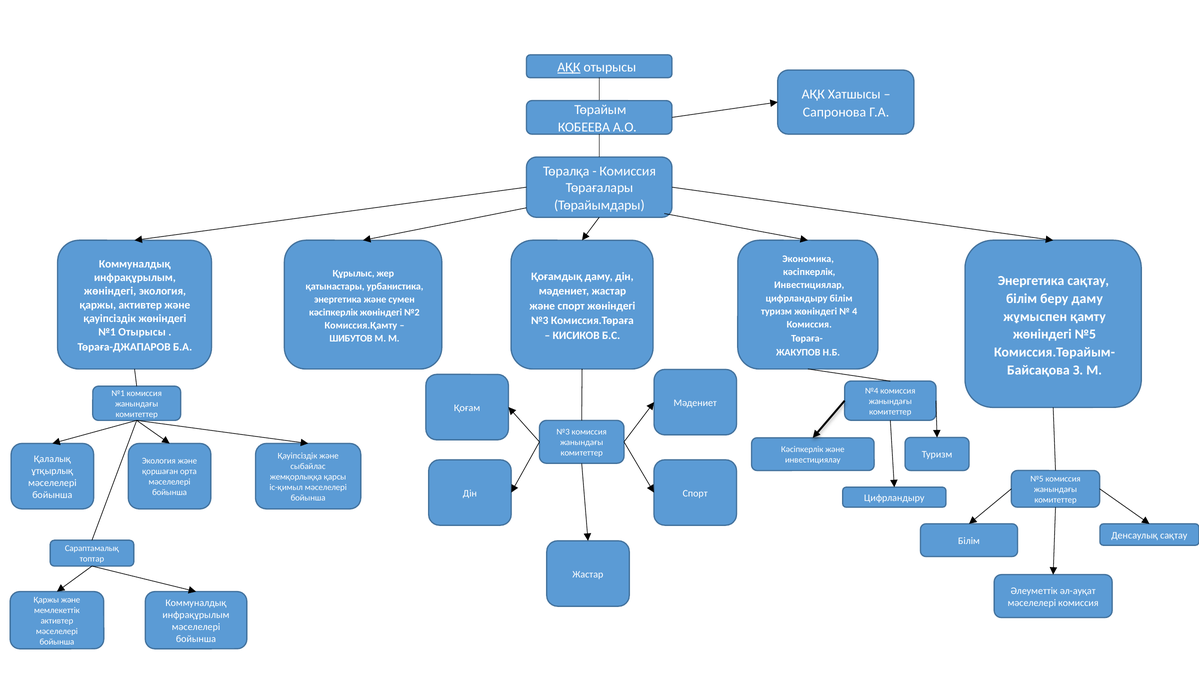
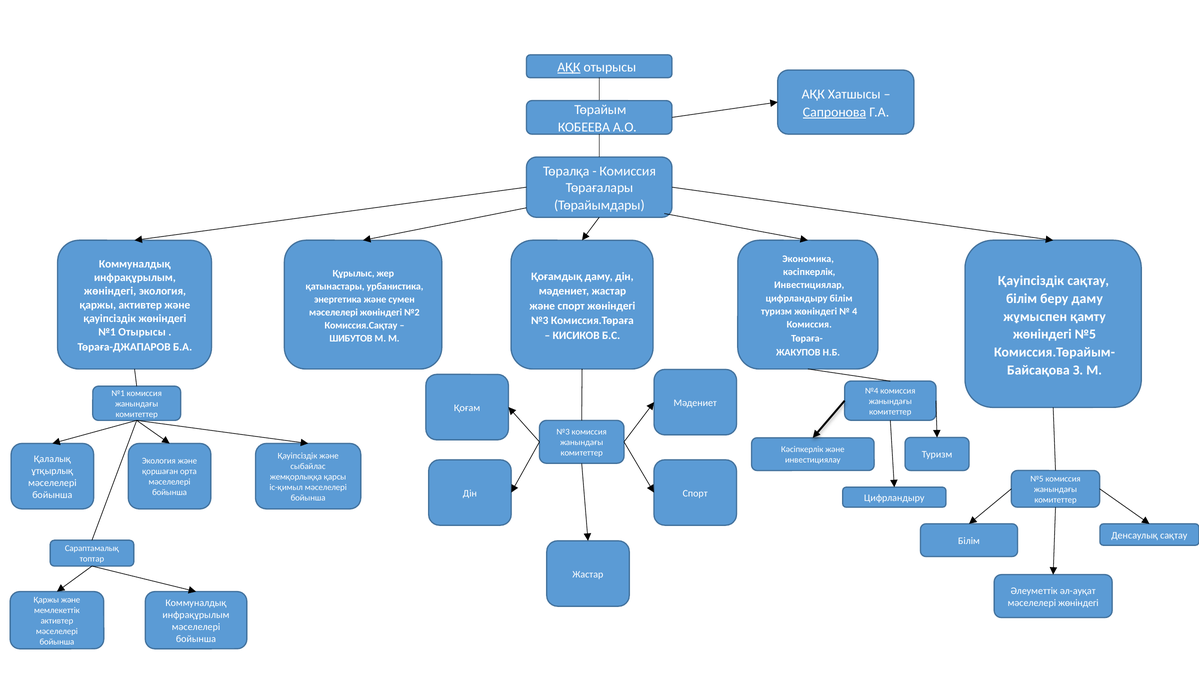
Сапронова underline: none -> present
Энергетика at (1031, 280): Энергетика -> Қауіпсіздік
кәсіпкерлік at (333, 312): кәсіпкерлік -> мәселелері
Комиссия.Қамту: Комиссия.Қамту -> Комиссия.Сақтау
комиссия at (1078, 602): комиссия -> жөніндегі
